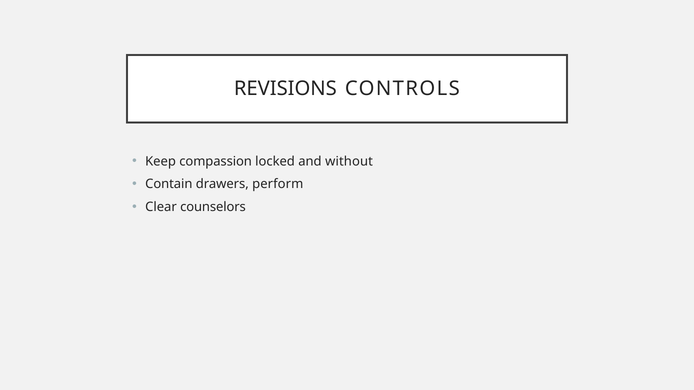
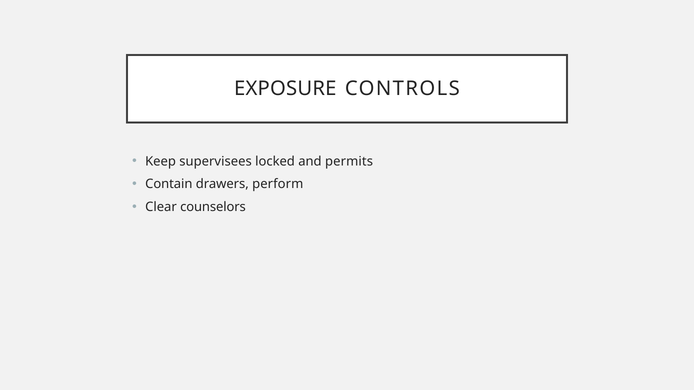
REVISIONS: REVISIONS -> EXPOSURE
compassion: compassion -> supervisees
without: without -> permits
